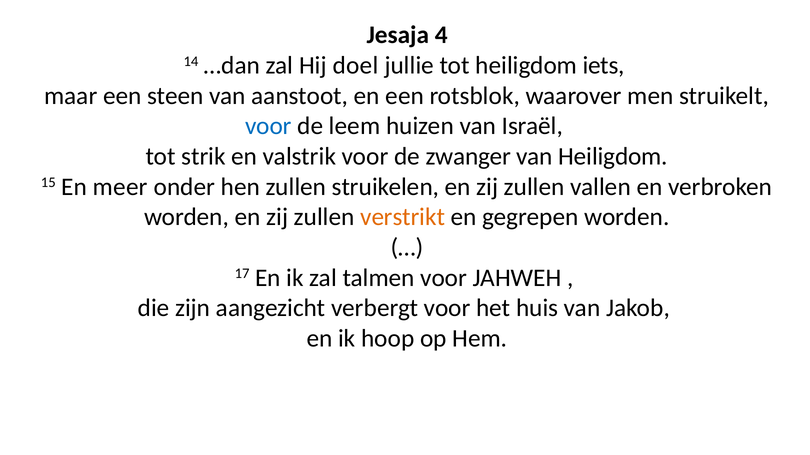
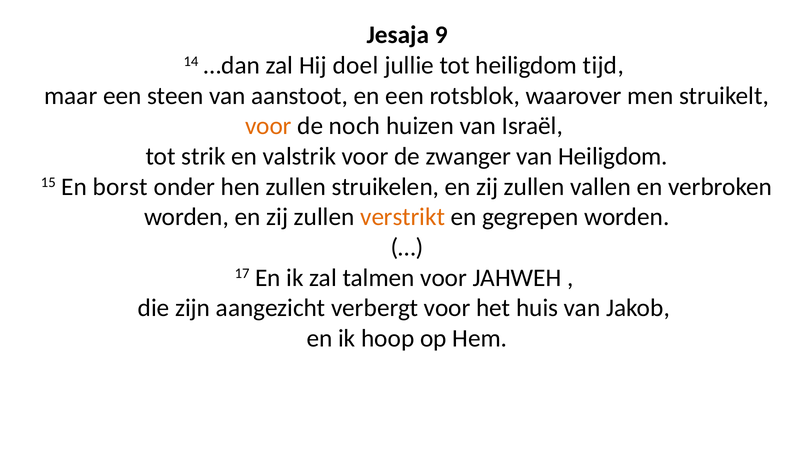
4: 4 -> 9
iets: iets -> tijd
voor at (268, 126) colour: blue -> orange
leem: leem -> noch
meer: meer -> borst
